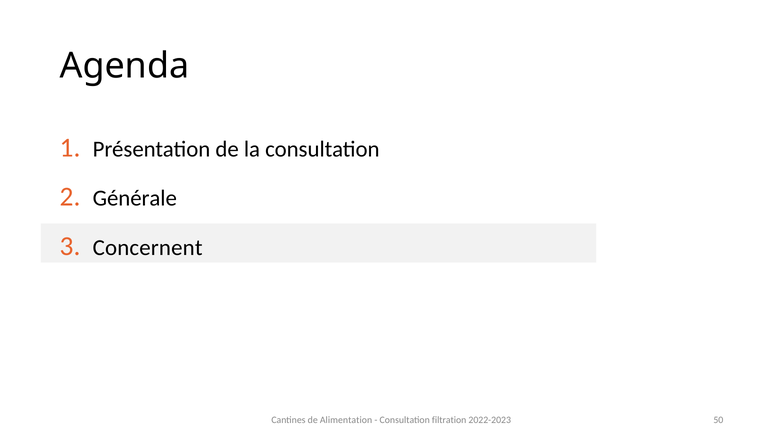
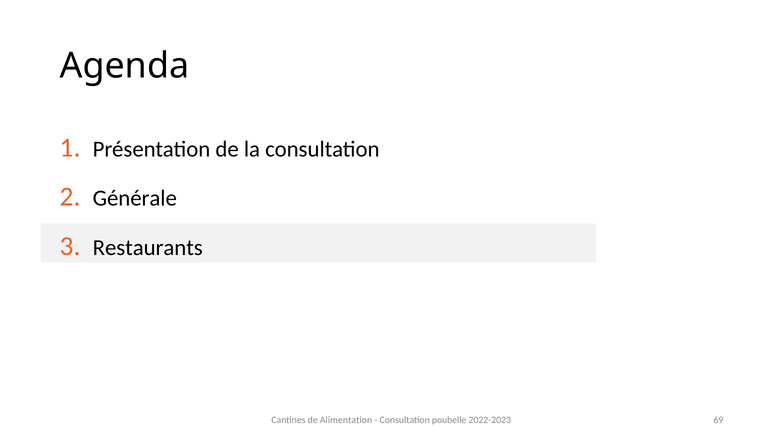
Concernent: Concernent -> Restaurants
filtration: filtration -> poubelle
50: 50 -> 69
